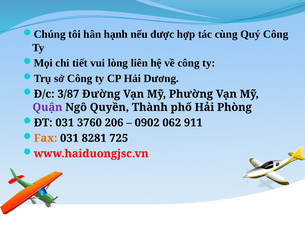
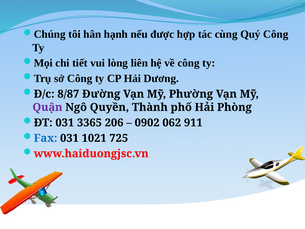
3/87: 3/87 -> 8/87
3760: 3760 -> 3365
Fax colour: orange -> blue
8281: 8281 -> 1021
